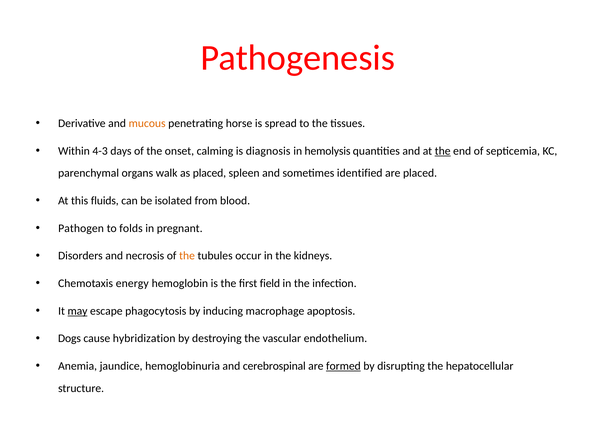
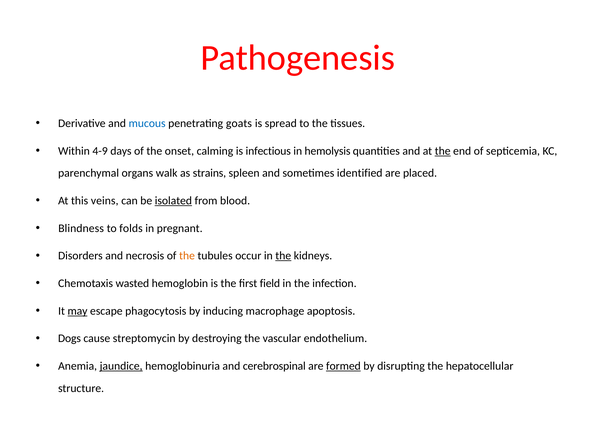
mucous colour: orange -> blue
horse: horse -> goats
4-3: 4-3 -> 4-9
diagnosis: diagnosis -> infectious
as placed: placed -> strains
fluids: fluids -> veins
isolated underline: none -> present
Pathogen: Pathogen -> Blindness
the at (283, 256) underline: none -> present
energy: energy -> wasted
hybridization: hybridization -> streptomycin
jaundice underline: none -> present
